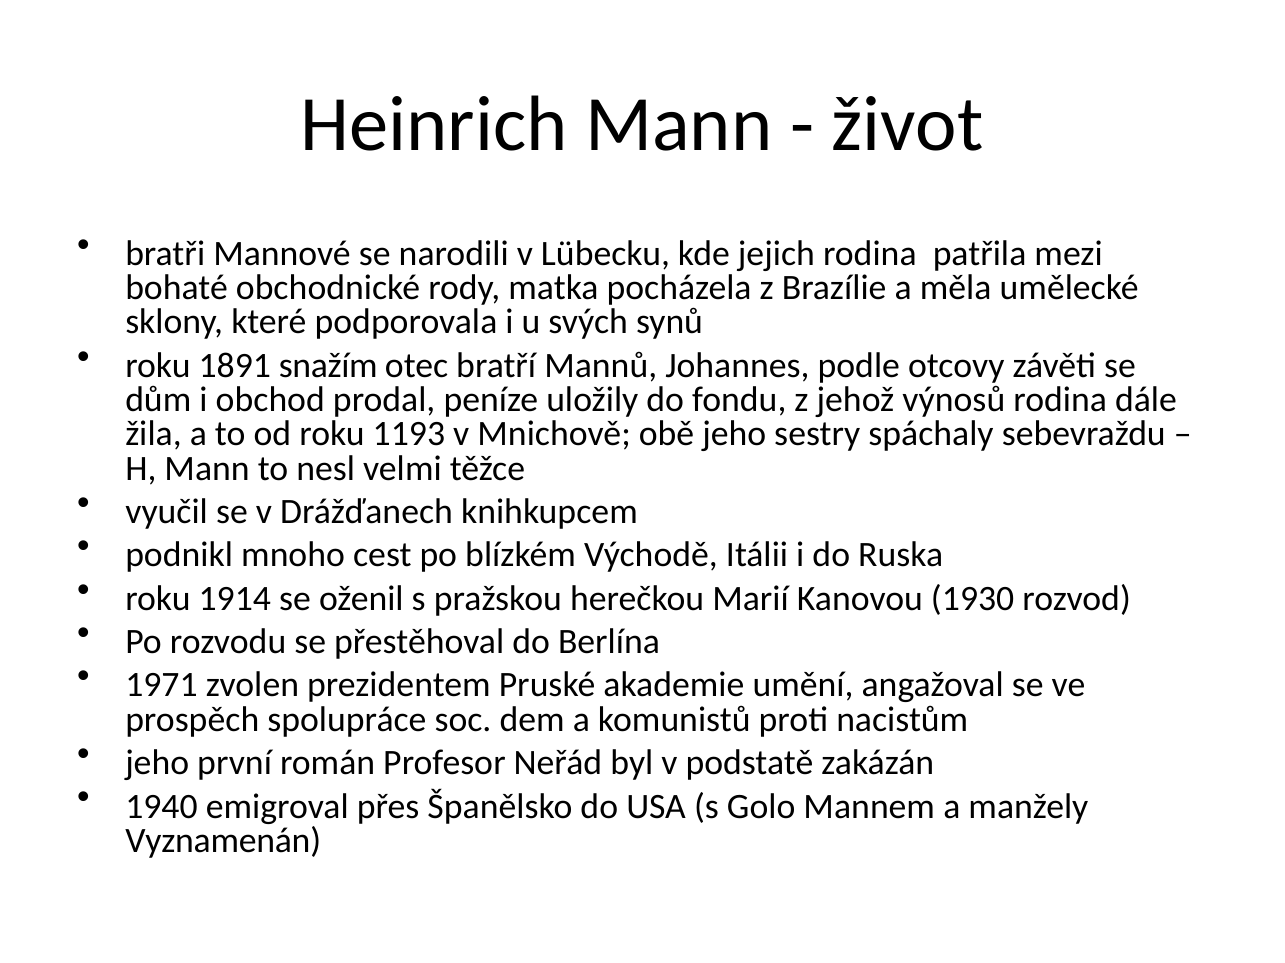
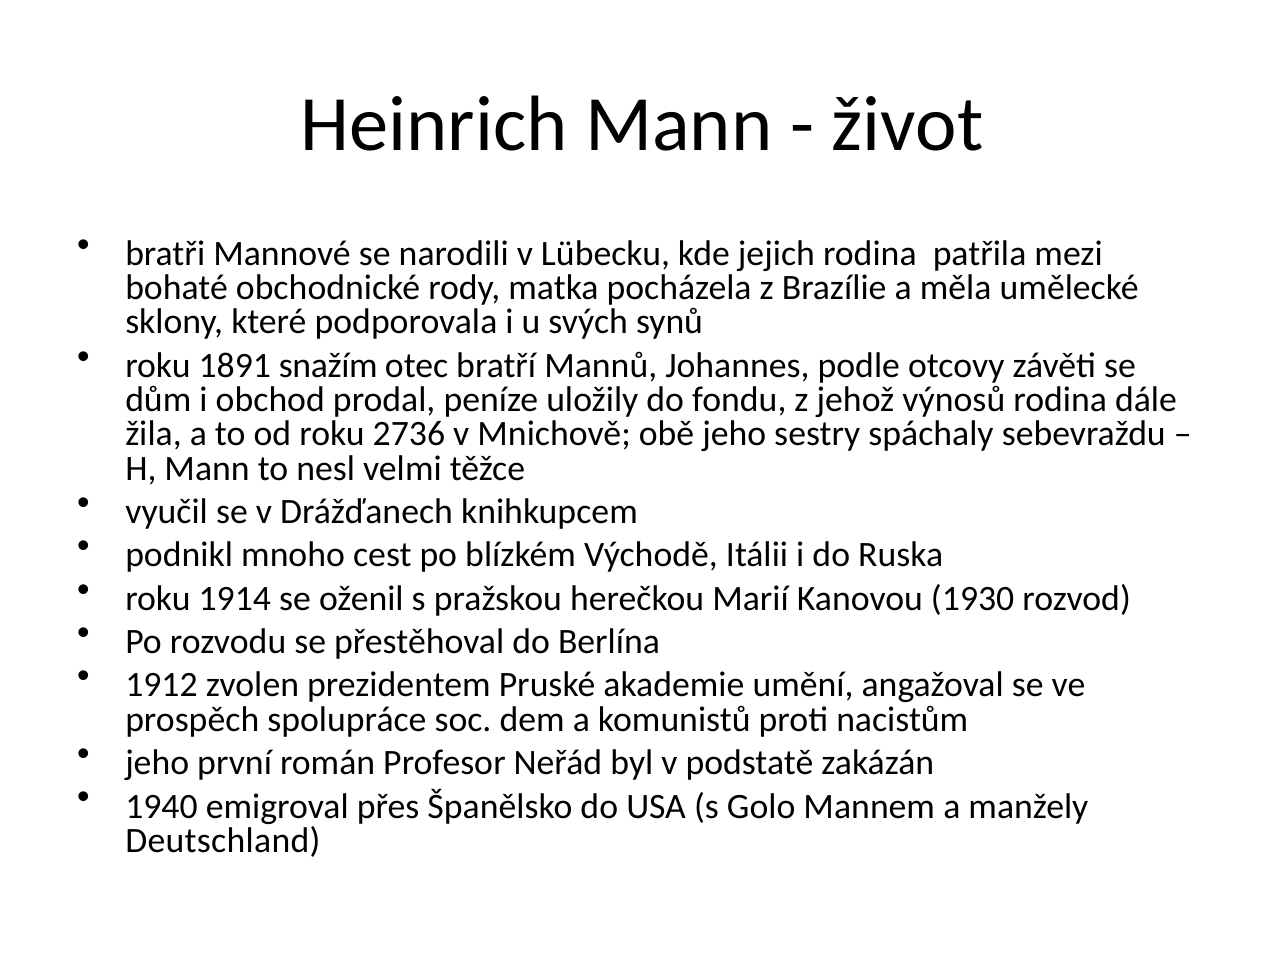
1193: 1193 -> 2736
1971: 1971 -> 1912
Vyznamenán: Vyznamenán -> Deutschland
